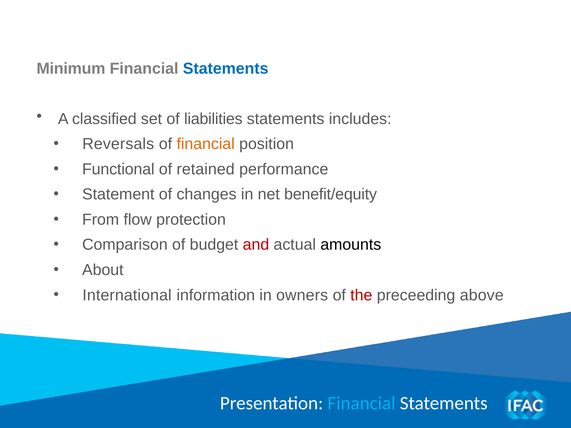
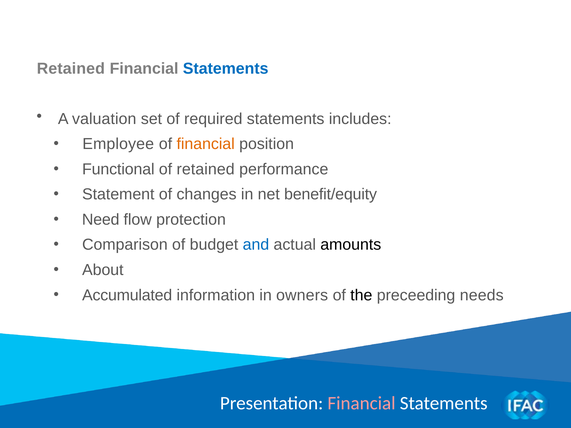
Minimum at (71, 68): Minimum -> Retained
classified: classified -> valuation
liabilities: liabilities -> required
Reversals: Reversals -> Employee
From: From -> Need
and colour: red -> blue
International: International -> Accumulated
the colour: red -> black
above: above -> needs
Financial at (362, 403) colour: light blue -> pink
